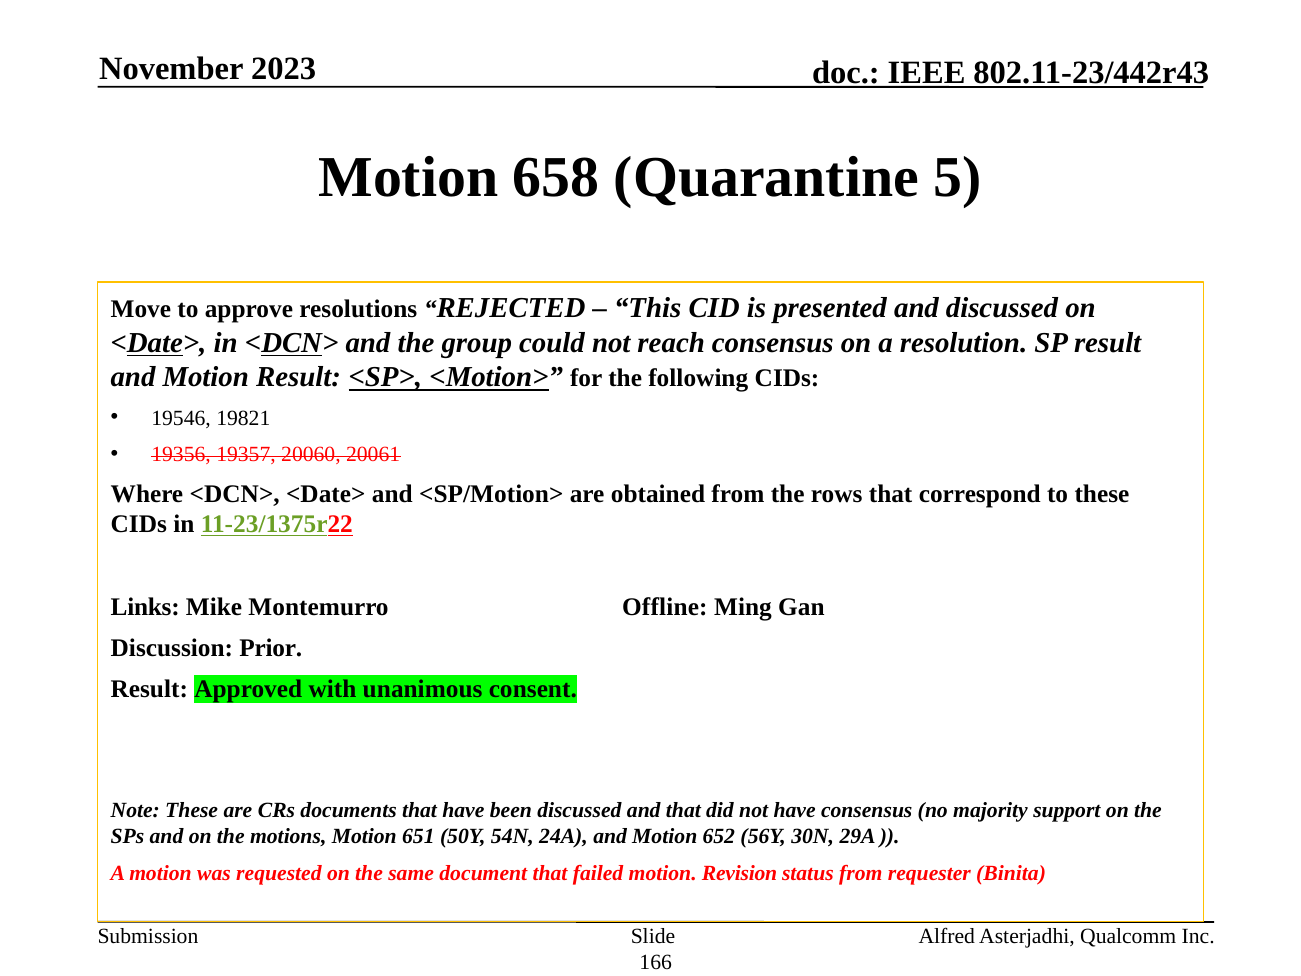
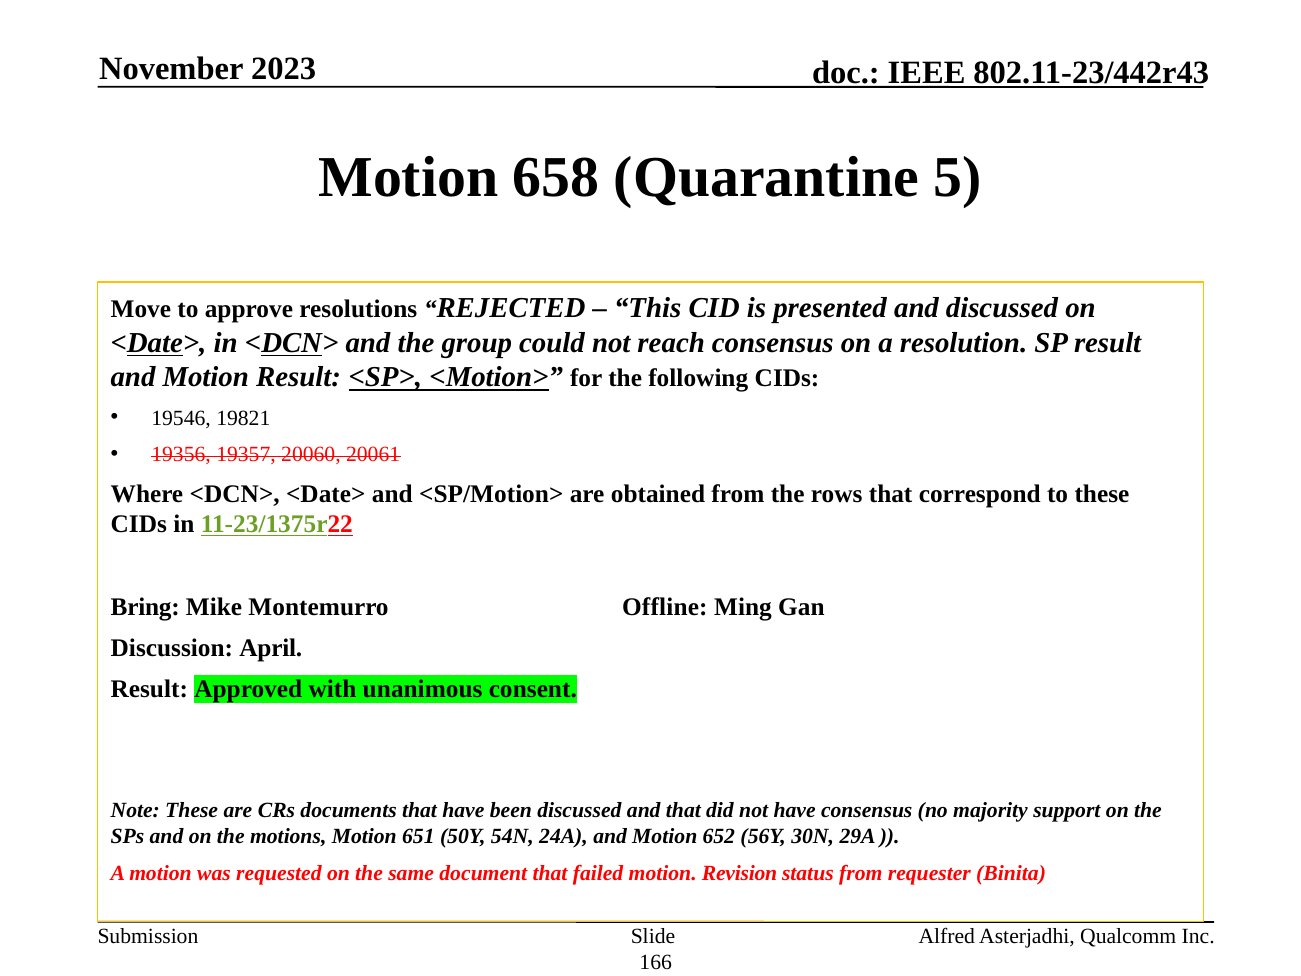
Links: Links -> Bring
Prior: Prior -> April
